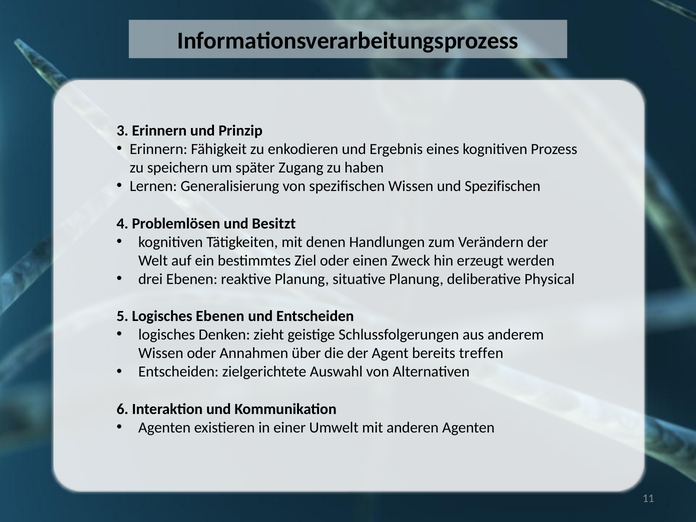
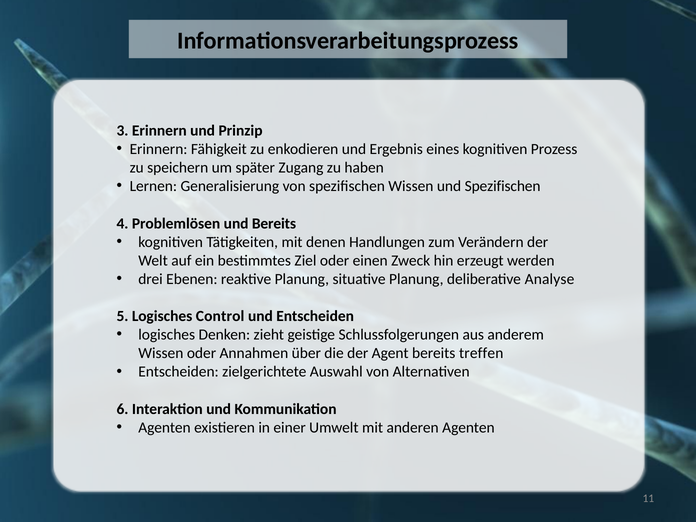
und Besitzt: Besitzt -> Bereits
Physical: Physical -> Analyse
Logisches Ebenen: Ebenen -> Control
